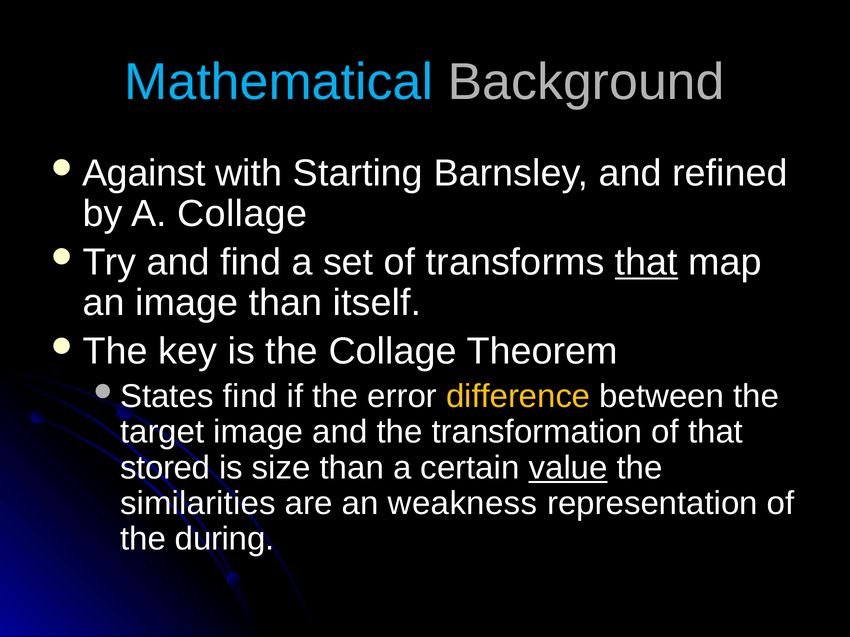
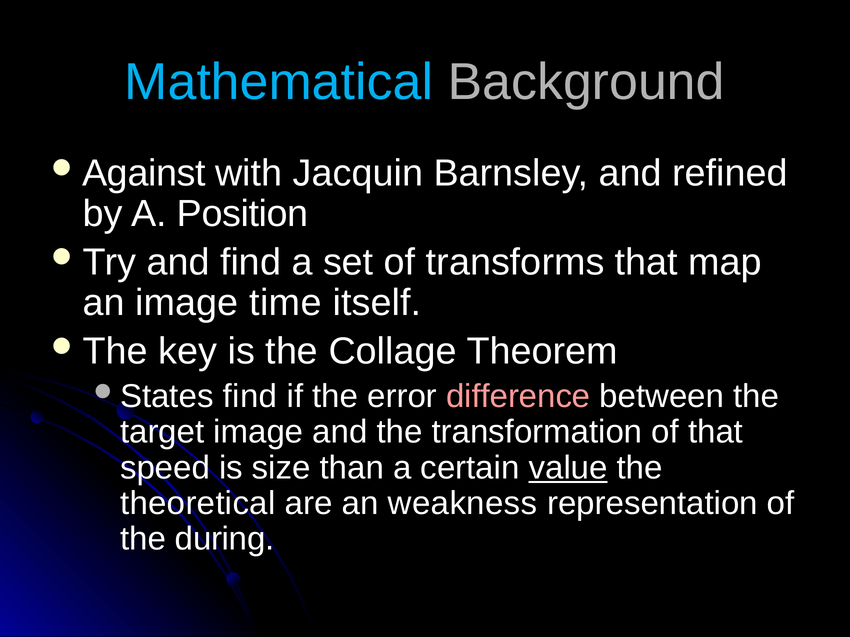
Starting: Starting -> Jacquin
A Collage: Collage -> Position
that at (646, 262) underline: present -> none
image than: than -> time
difference colour: yellow -> pink
stored: stored -> speed
similarities: similarities -> theoretical
